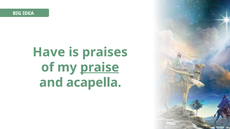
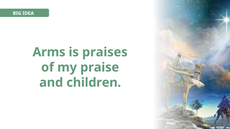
Have: Have -> Arms
praise underline: present -> none
acapella: acapella -> children
